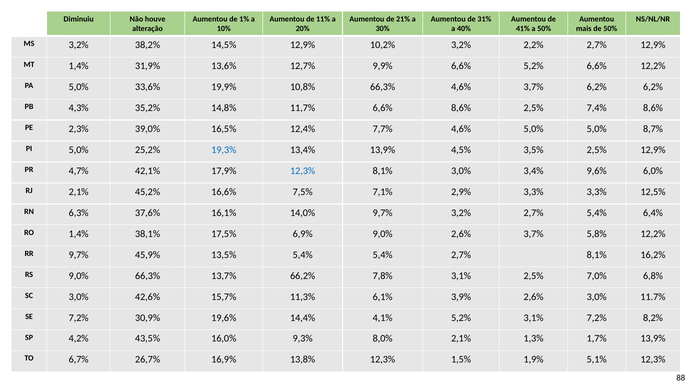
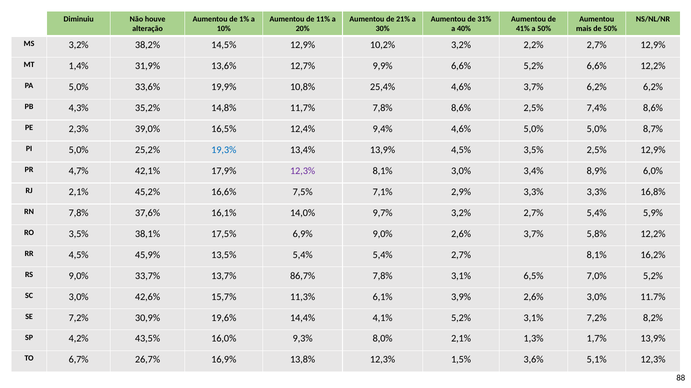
10,8% 66,3%: 66,3% -> 25,4%
11,7% 6,6%: 6,6% -> 7,8%
7,7%: 7,7% -> 9,4%
12,3% at (303, 171) colour: blue -> purple
9,6%: 9,6% -> 8,9%
12,5%: 12,5% -> 16,8%
RN 6,3%: 6,3% -> 7,8%
6,4%: 6,4% -> 5,9%
RO 1,4%: 1,4% -> 3,5%
RR 9,7%: 9,7% -> 4,5%
9,0% 66,3%: 66,3% -> 33,7%
66,2%: 66,2% -> 86,7%
3,1% 2,5%: 2,5% -> 6,5%
7,0% 6,8%: 6,8% -> 5,2%
1,9%: 1,9% -> 3,6%
